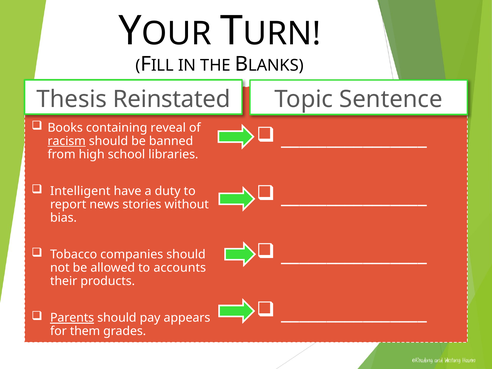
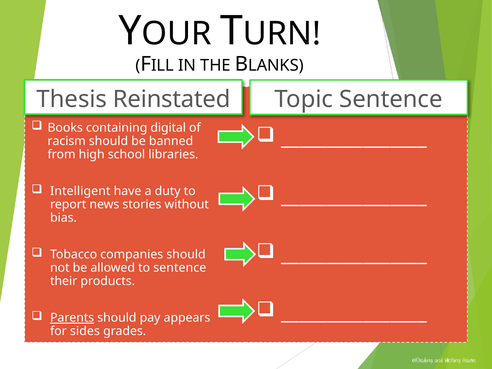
reveal: reveal -> digital
racism underline: present -> none
to accounts: accounts -> sentence
them: them -> sides
